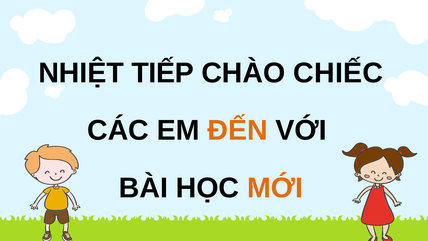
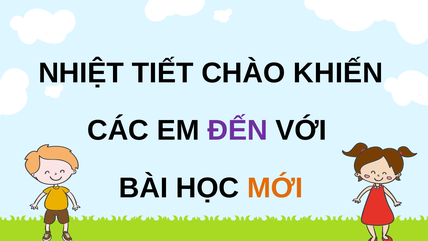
TIẾP: TIẾP -> TIẾT
CHIẾC: CHIẾC -> KHIẾN
ĐẾN colour: orange -> purple
